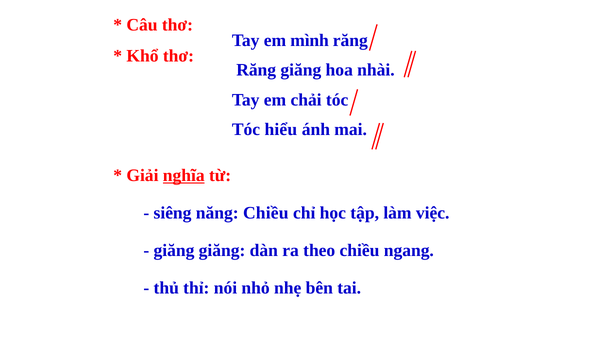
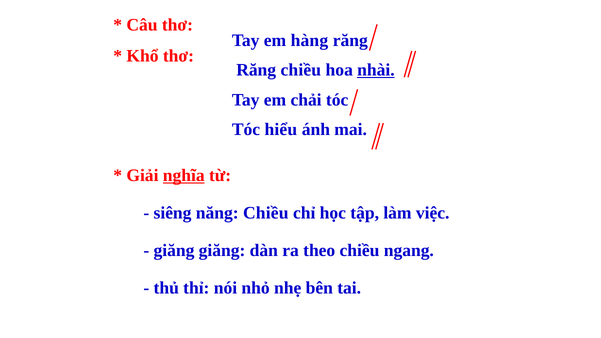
mình: mình -> hàng
Răng giăng: giăng -> chiều
nhài underline: none -> present
